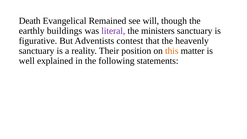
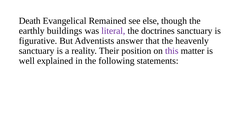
will: will -> else
ministers: ministers -> doctrines
contest: contest -> answer
this colour: orange -> purple
